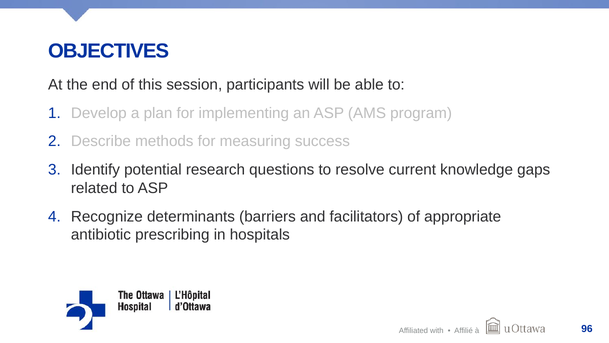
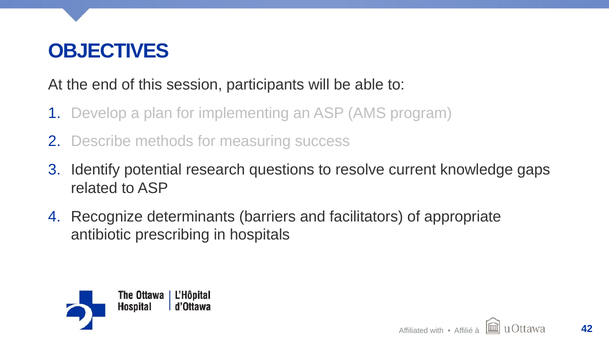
96: 96 -> 42
